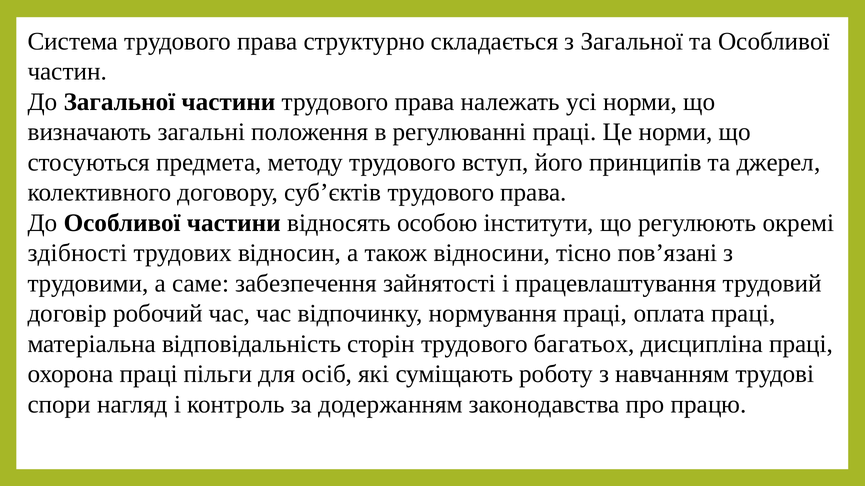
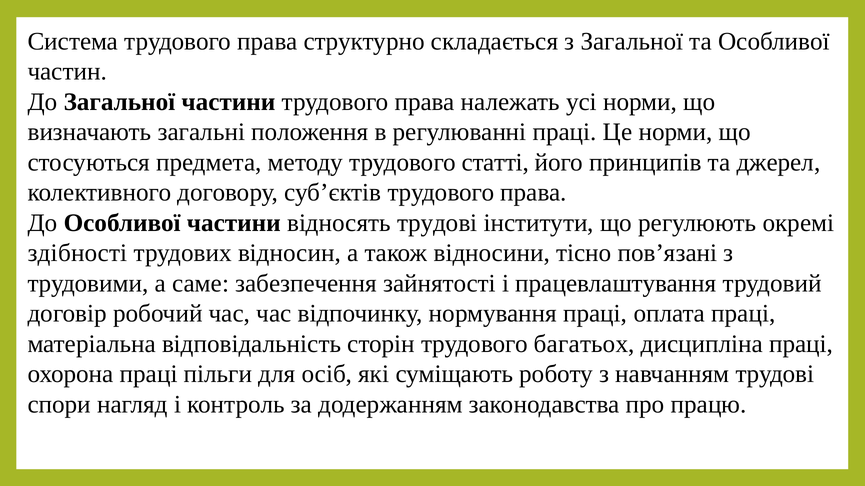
вступ: вступ -> статті
відносять особою: особою -> трудові
